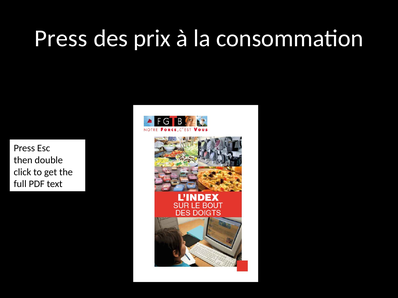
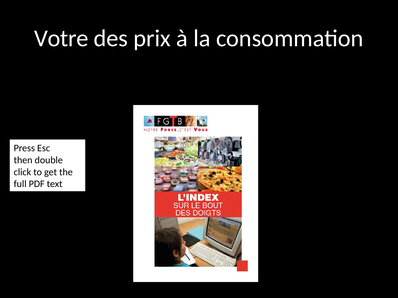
Press at (61, 39): Press -> Votre
